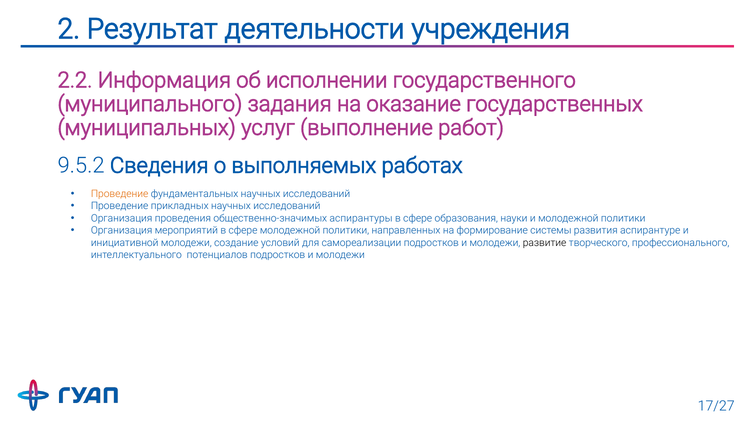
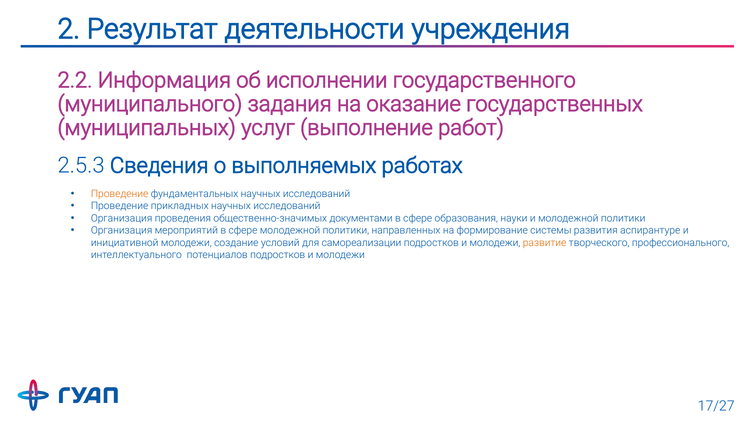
9.5.2: 9.5.2 -> 2.5.3
аспирантуры: аспирантуры -> документами
развитие colour: black -> orange
